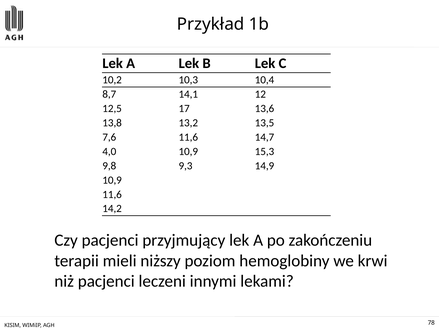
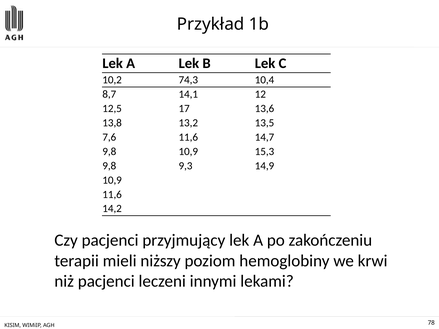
10,3: 10,3 -> 74,3
4,0 at (109, 152): 4,0 -> 9,8
